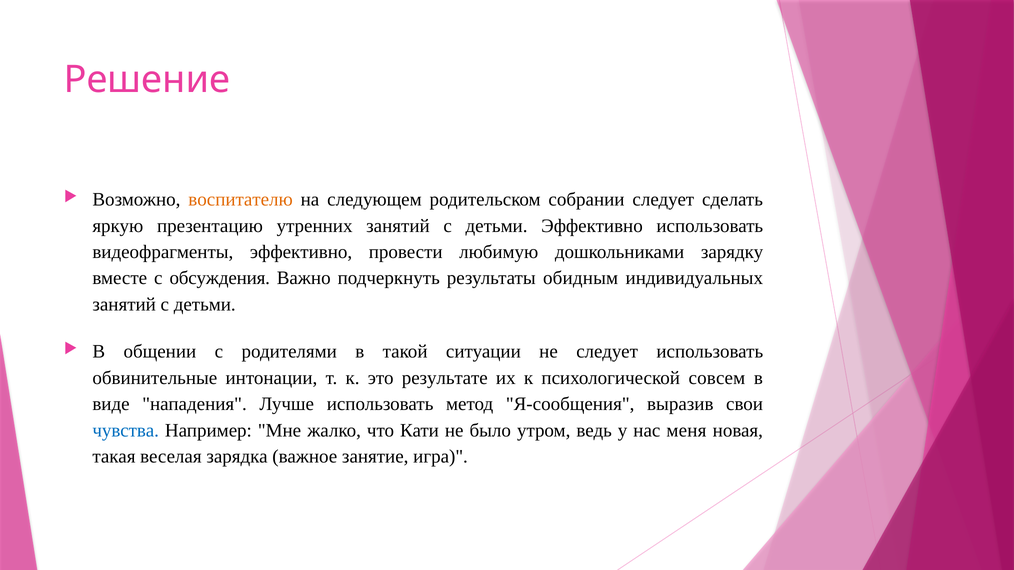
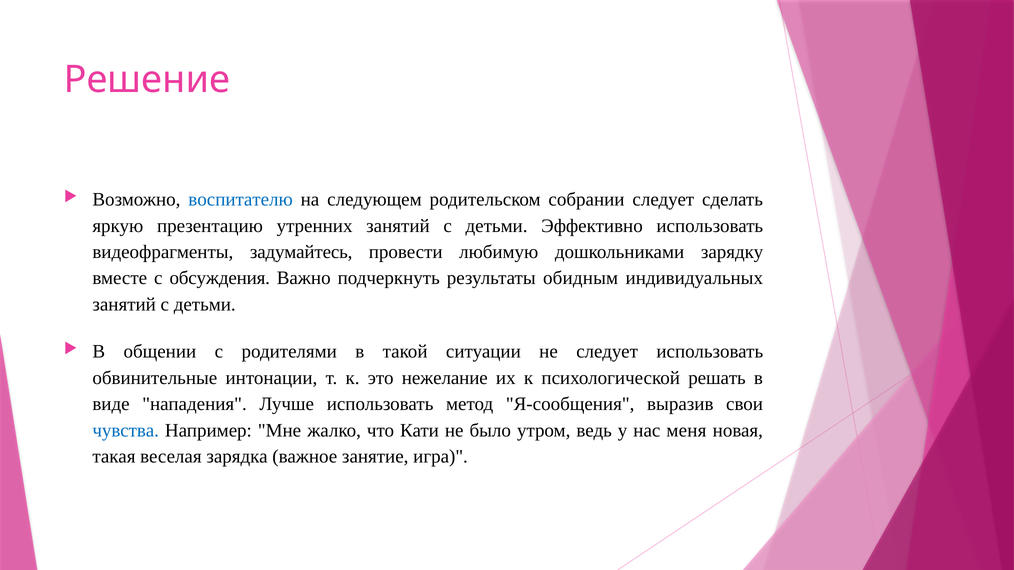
воспитателю colour: orange -> blue
видеофрагменты эффективно: эффективно -> задумайтесь
результате: результате -> нежелание
совсем: совсем -> решать
